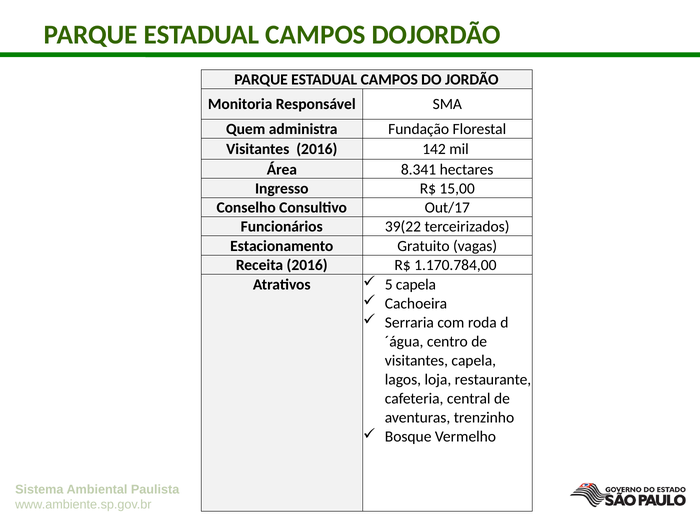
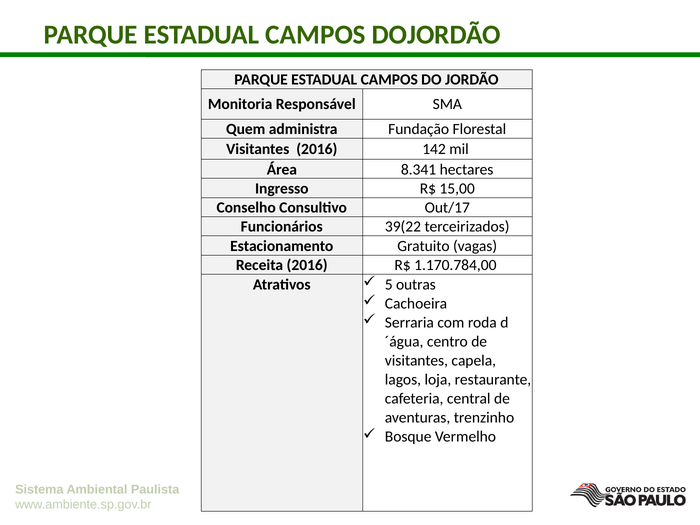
5 capela: capela -> outras
